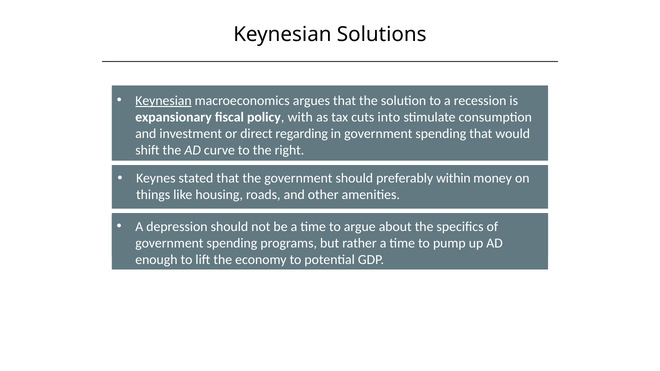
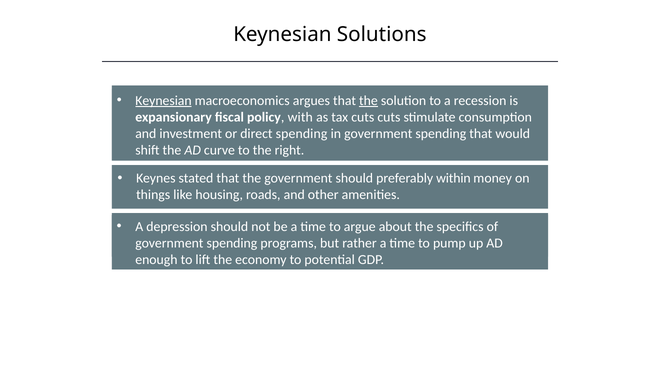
the at (368, 101) underline: none -> present
cuts into: into -> cuts
direct regarding: regarding -> spending
